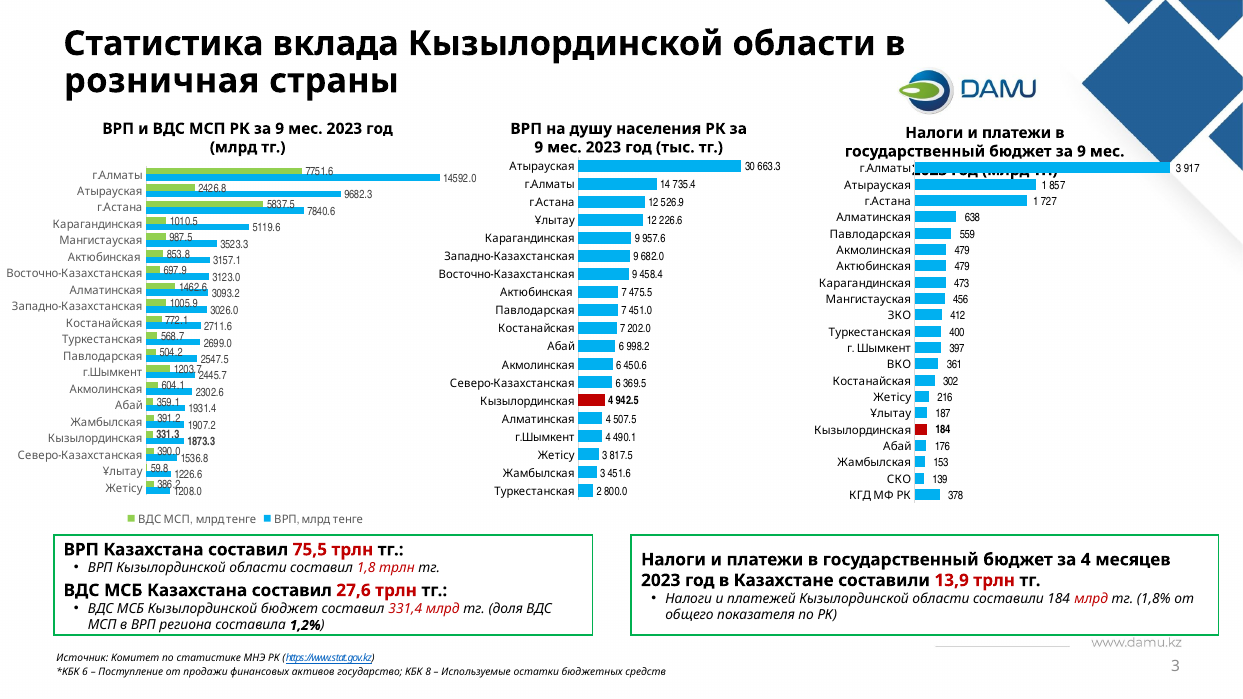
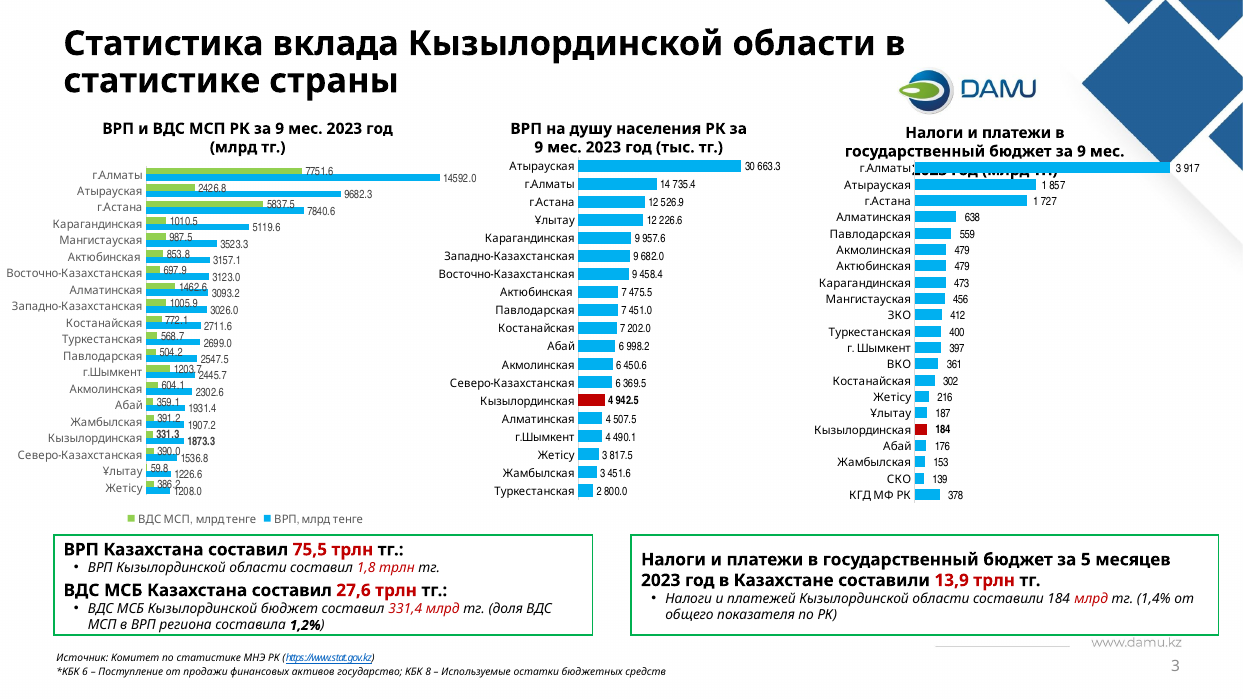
розничная at (162, 81): розничная -> статистике
за 4: 4 -> 5
1,8%: 1,8% -> 1,4%
